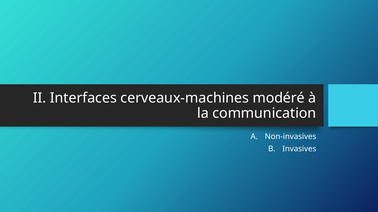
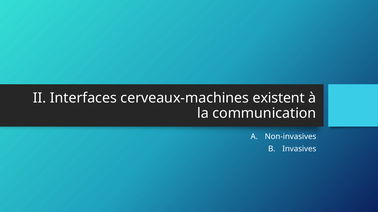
modéré: modéré -> existent
